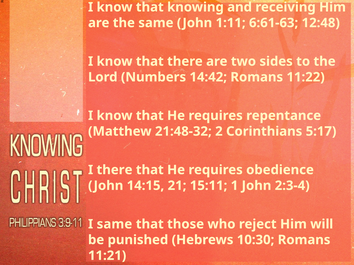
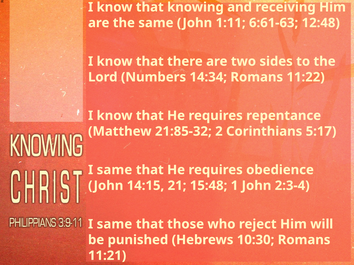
14:42: 14:42 -> 14:34
21:48-32: 21:48-32 -> 21:85-32
there at (115, 170): there -> same
15:11: 15:11 -> 15:48
